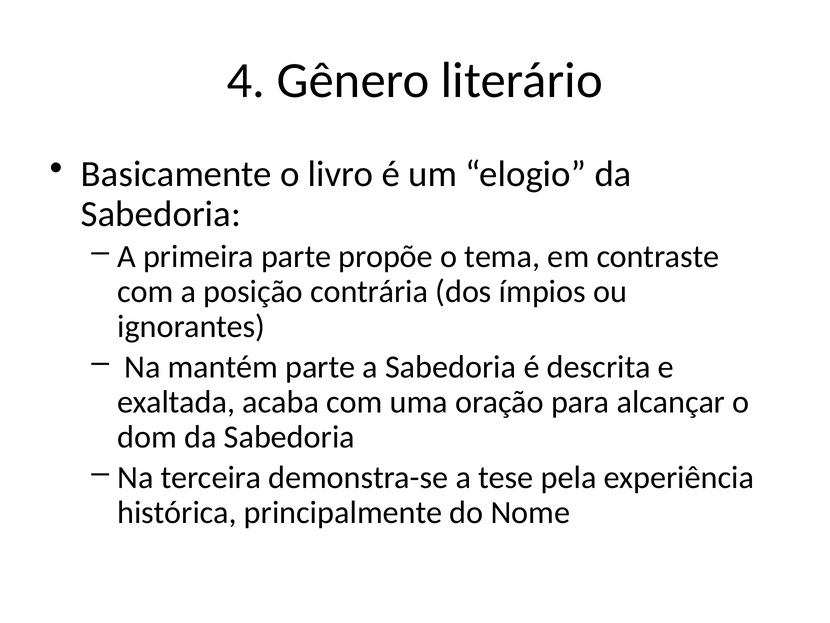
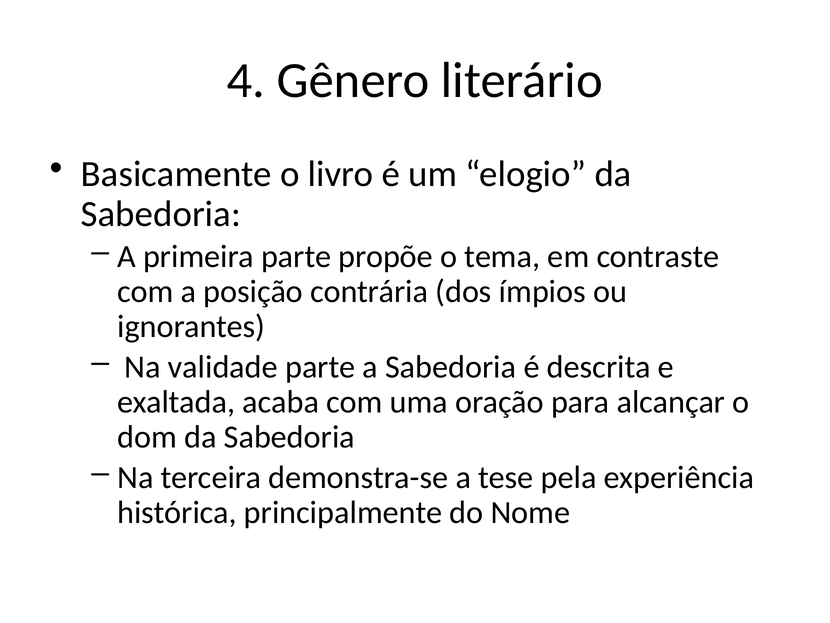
mantém: mantém -> validade
